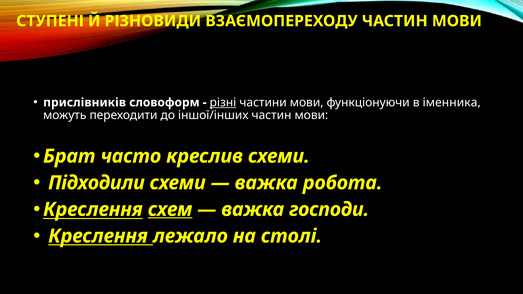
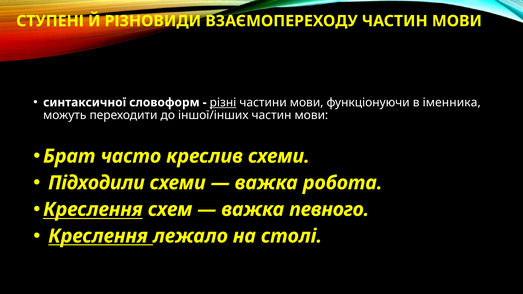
прислівників: прислівників -> синтаксичної
схем underline: present -> none
господи: господи -> певного
